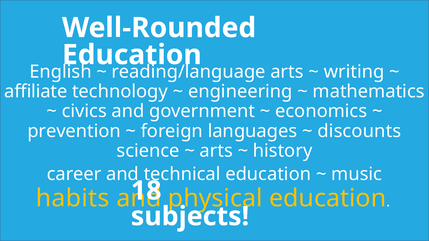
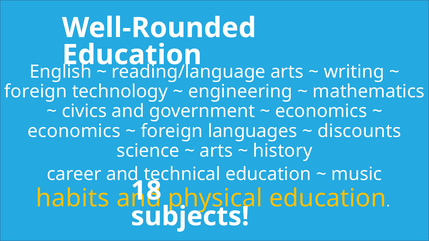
affiliate at (36, 92): affiliate -> foreign
prevention at (74, 131): prevention -> economics
